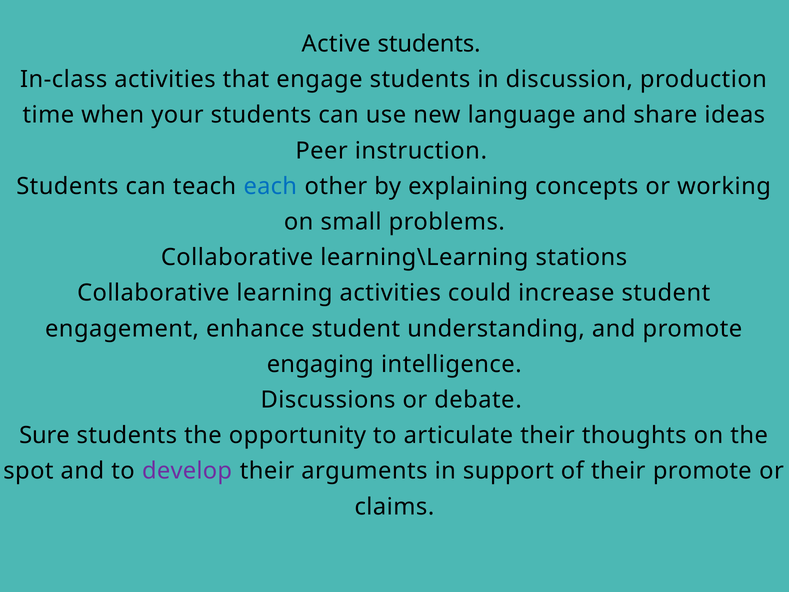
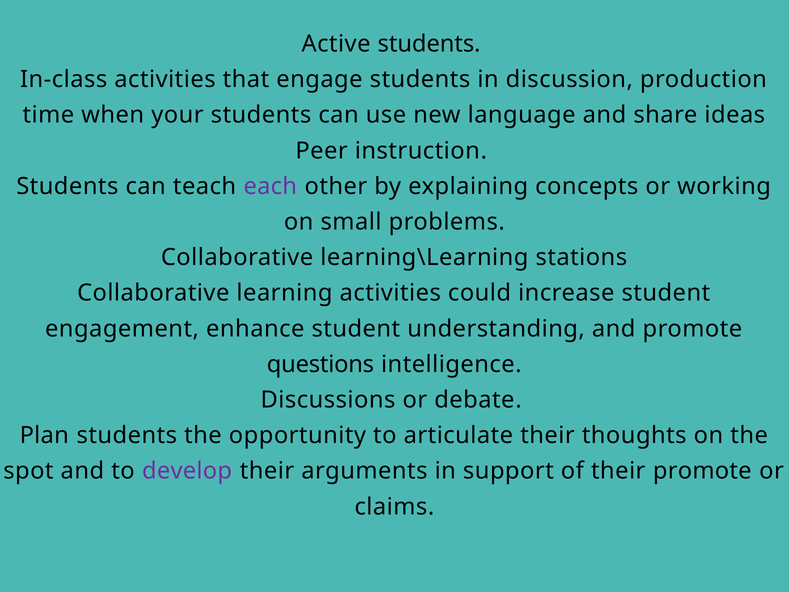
each colour: blue -> purple
engaging: engaging -> questions
Sure: Sure -> Plan
